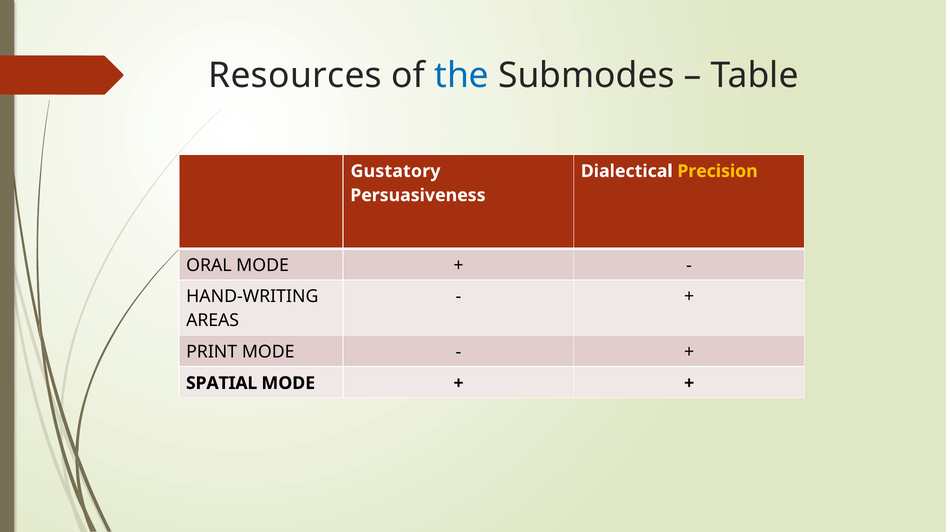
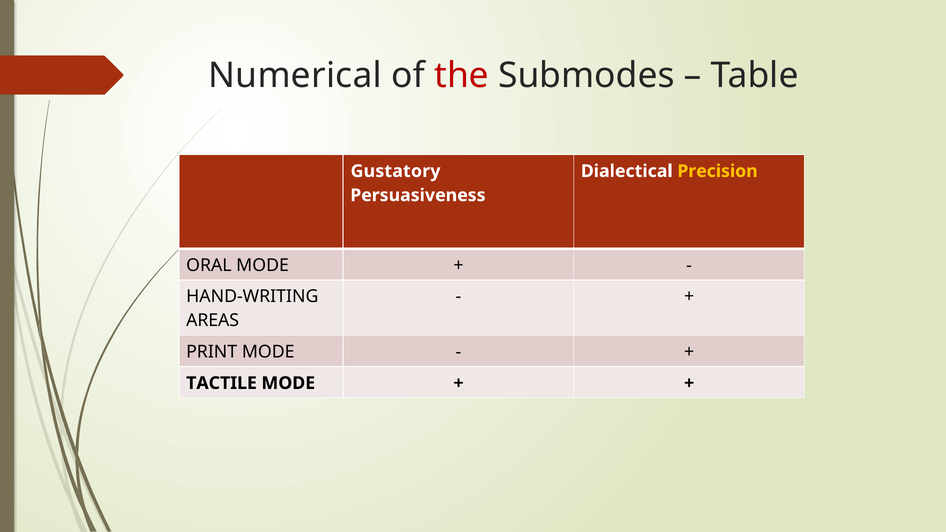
Resources: Resources -> Numerical
the colour: blue -> red
SPATIAL: SPATIAL -> TACTILE
